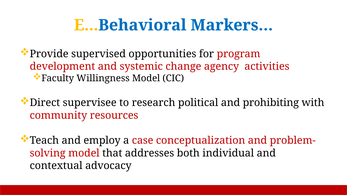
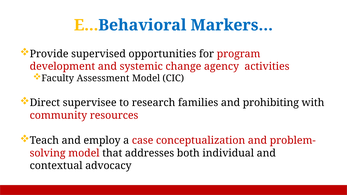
Willingness: Willingness -> Assessment
political: political -> families
